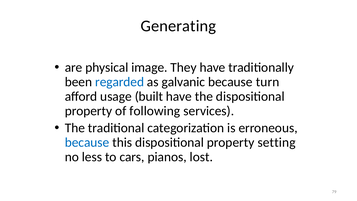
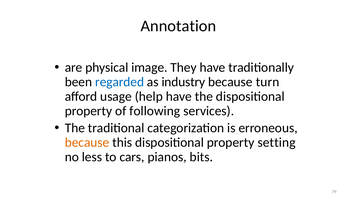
Generating: Generating -> Annotation
galvanic: galvanic -> industry
built: built -> help
because at (87, 142) colour: blue -> orange
lost: lost -> bits
